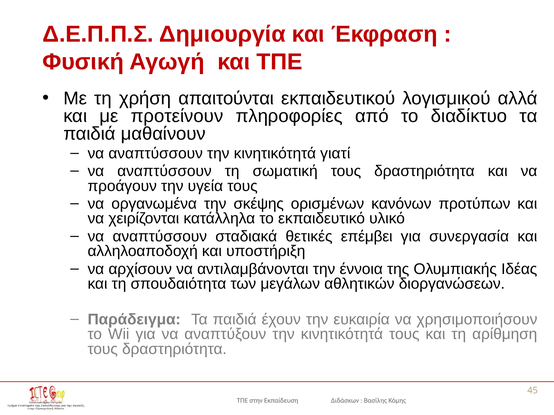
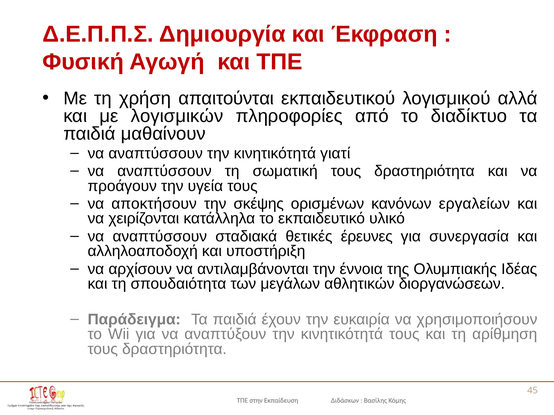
προτείνουν: προτείνουν -> λογισμικών
οργανωμένα: οργανωμένα -> αποκτήσουν
προτύπων: προτύπων -> εργαλείων
επέμβει: επέμβει -> έρευνες
